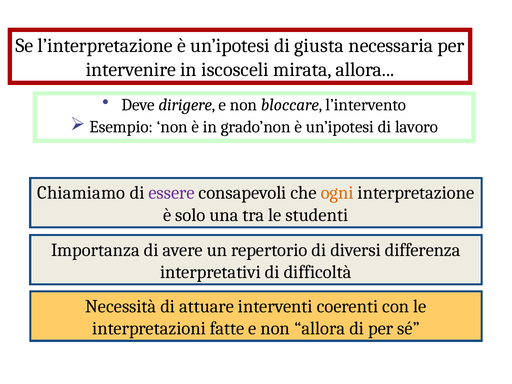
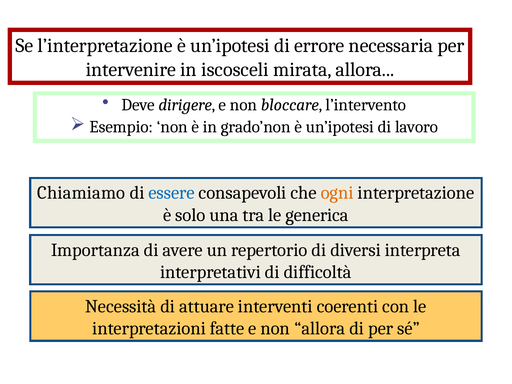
giusta: giusta -> errore
essere colour: purple -> blue
studenti: studenti -> generica
differenza: differenza -> interpreta
